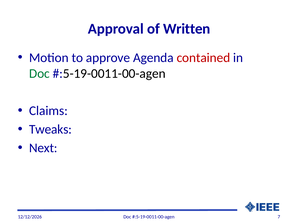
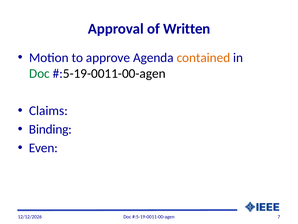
contained colour: red -> orange
Tweaks: Tweaks -> Binding
Next: Next -> Even
